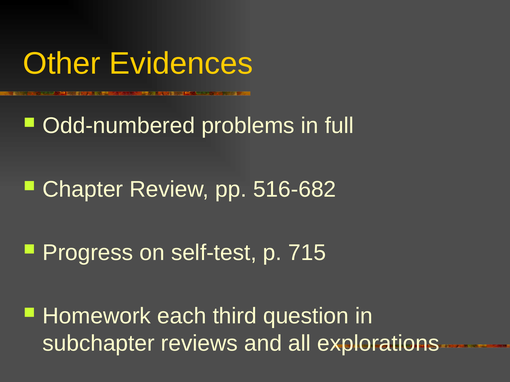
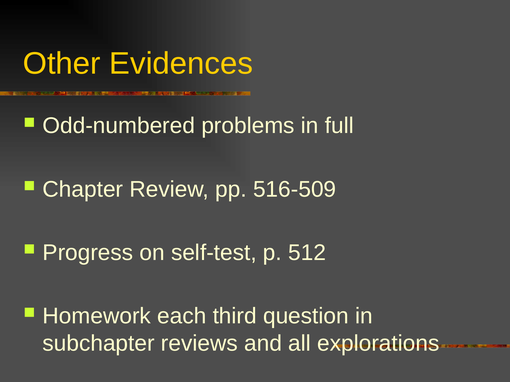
516-682: 516-682 -> 516-509
715: 715 -> 512
